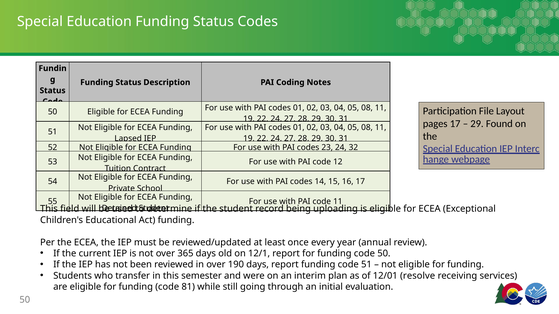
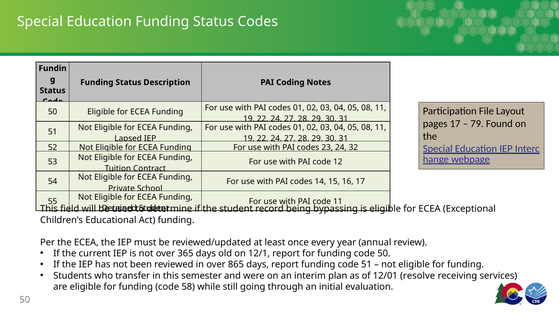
29 at (477, 124): 29 -> 79
uploading: uploading -> bypassing
190: 190 -> 865
81: 81 -> 58
